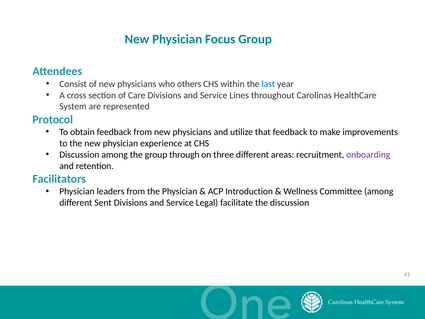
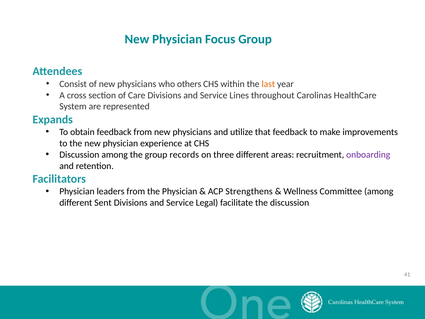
last colour: blue -> orange
Protocol: Protocol -> Expands
through: through -> records
Introduction: Introduction -> Strengthens
